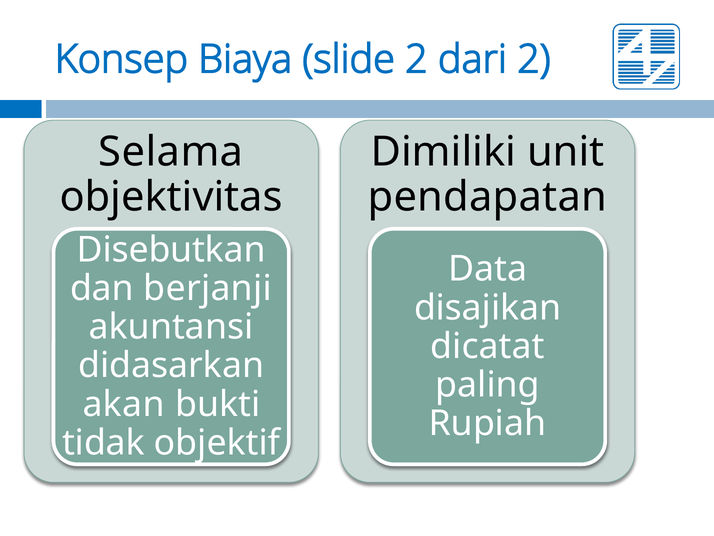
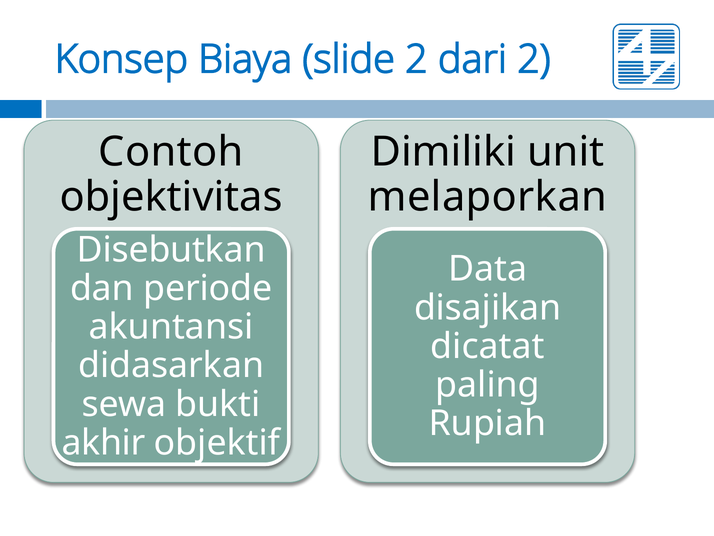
Selama: Selama -> Contoh
pendapatan: pendapatan -> melaporkan
berjanji: berjanji -> periode
akan: akan -> sewa
tidak: tidak -> akhir
